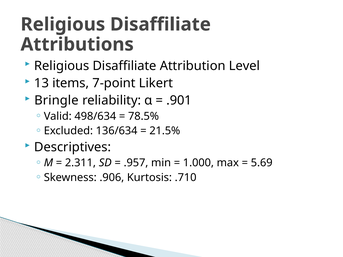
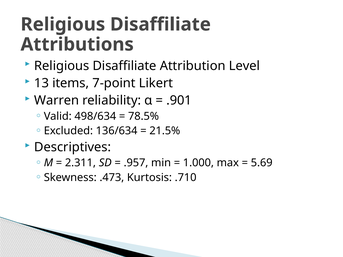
Bringle: Bringle -> Warren
.906: .906 -> .473
